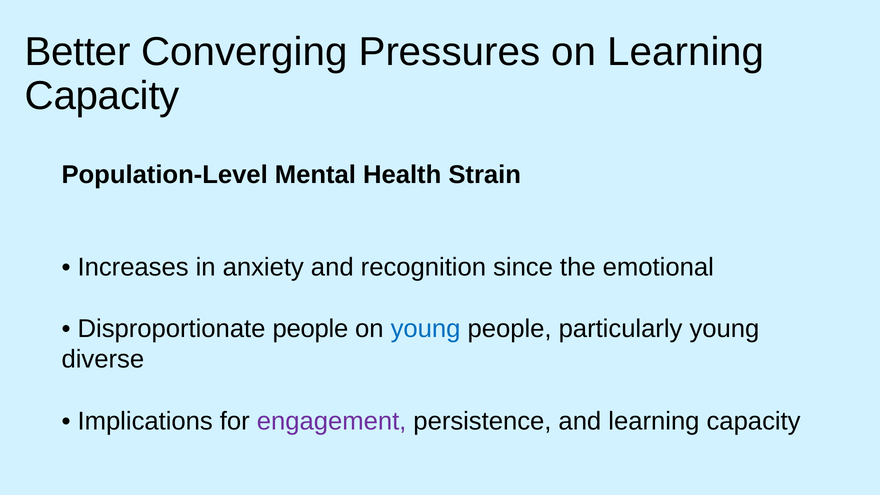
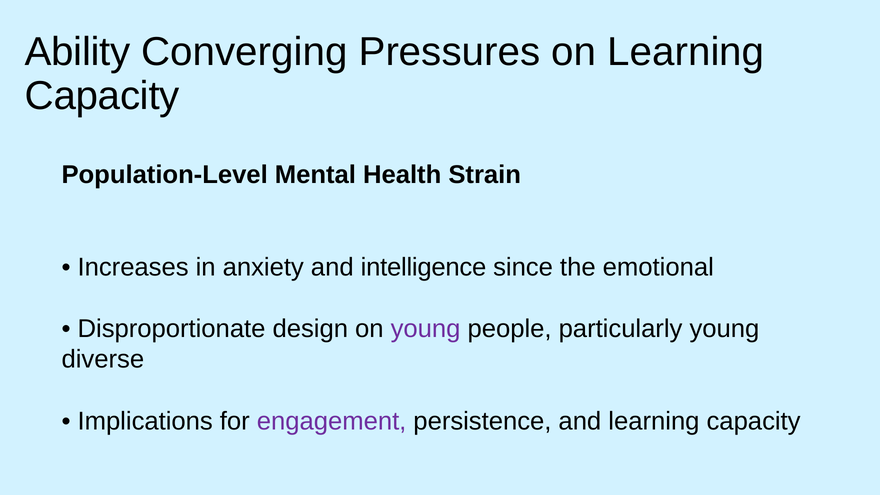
Better: Better -> Ability
recognition: recognition -> intelligence
Disproportionate people: people -> design
young at (426, 329) colour: blue -> purple
